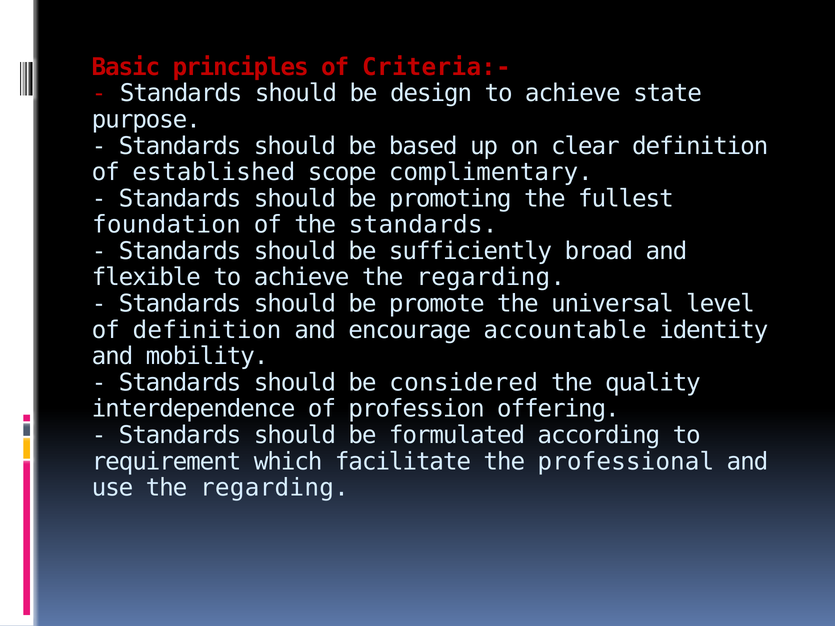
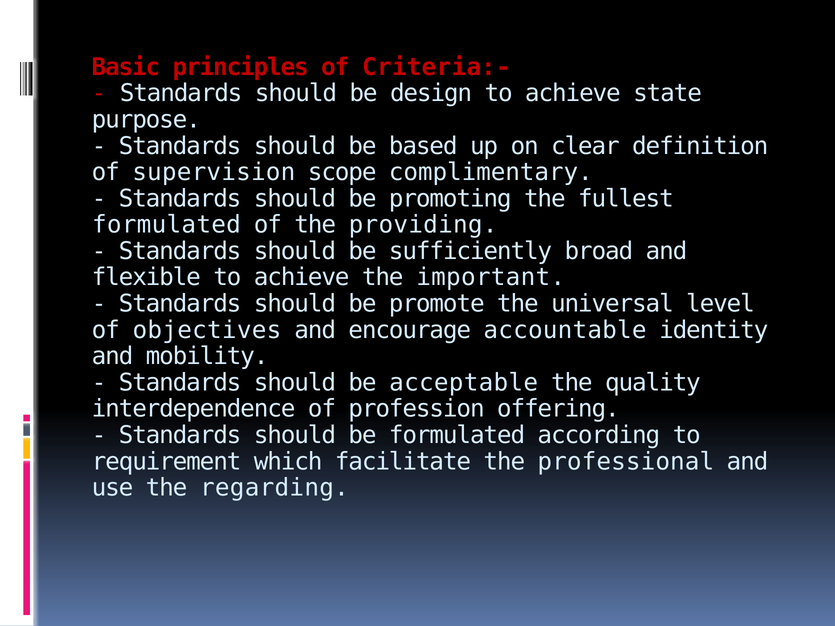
established: established -> supervision
foundation at (166, 225): foundation -> formulated
the standards: standards -> providing
achieve the regarding: regarding -> important
of definition: definition -> objectives
considered: considered -> acceptable
